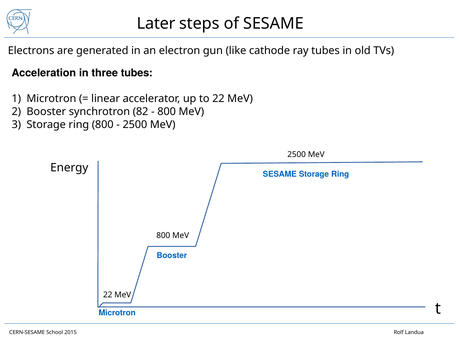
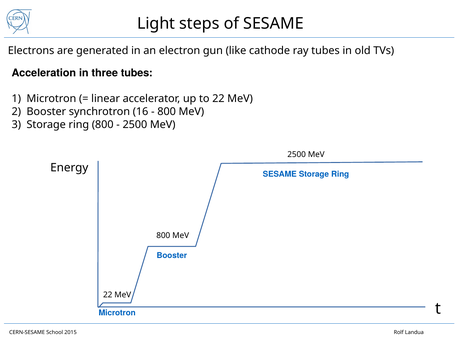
Later: Later -> Light
82: 82 -> 16
